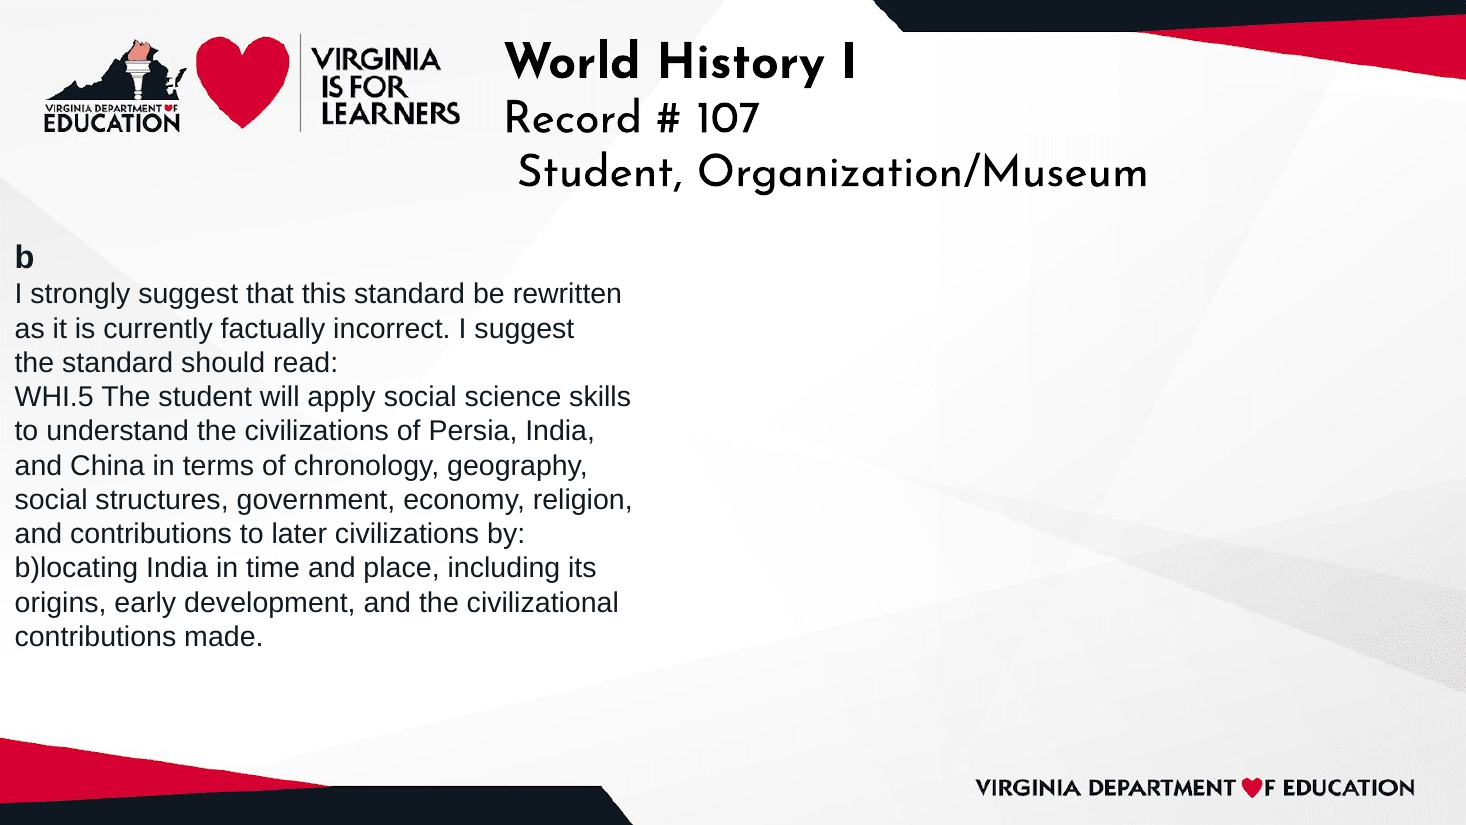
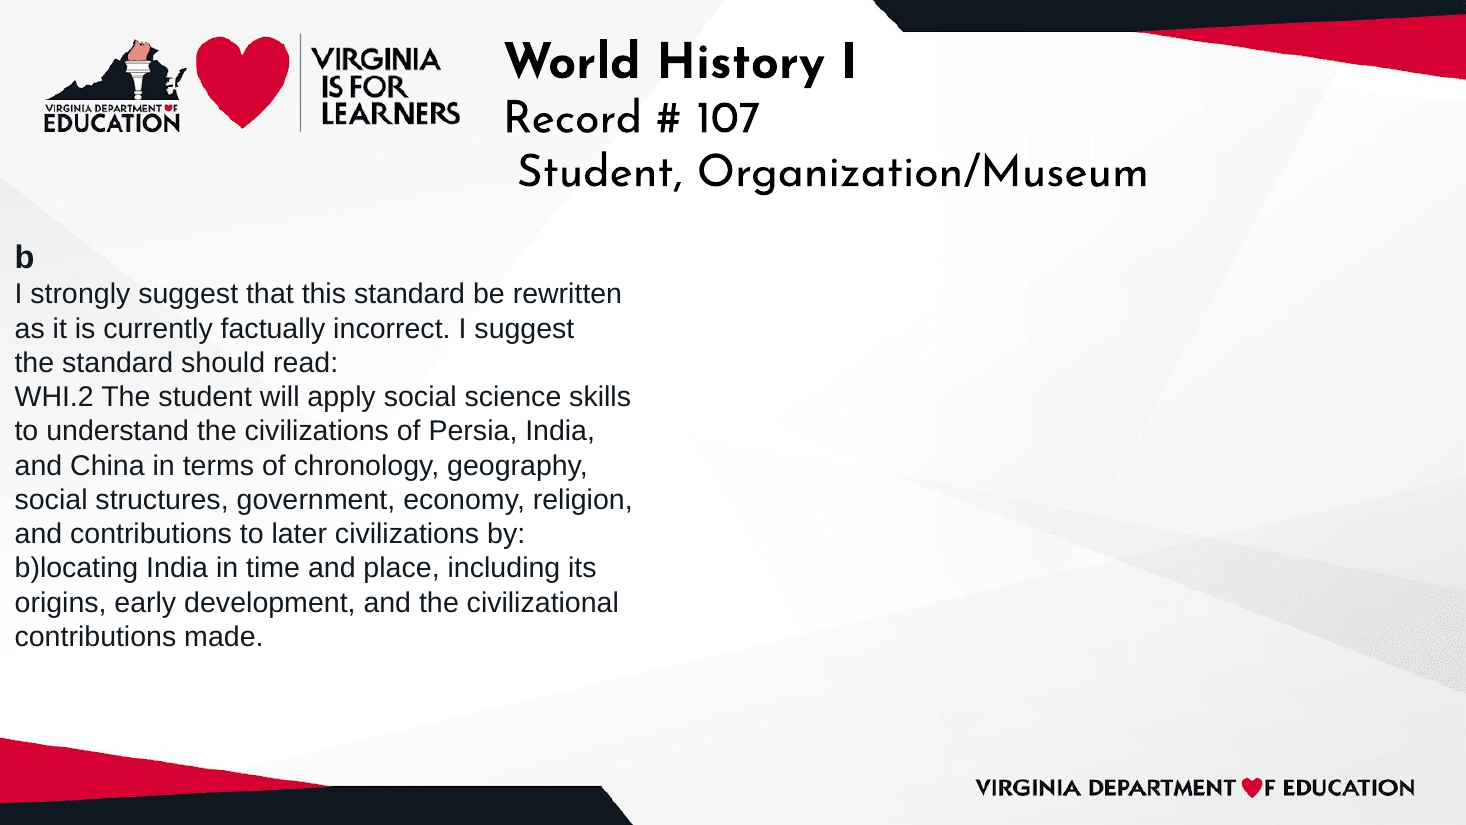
WHI.5: WHI.5 -> WHI.2
